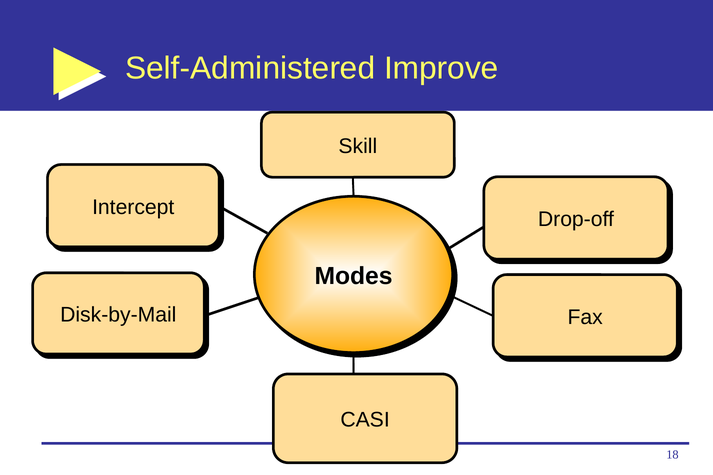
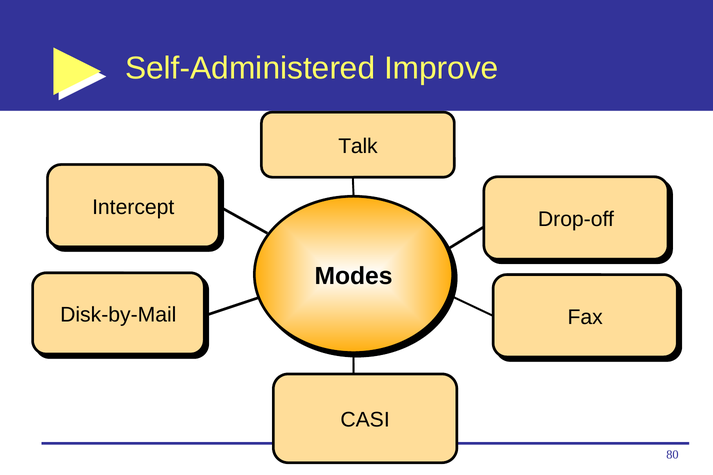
Skill: Skill -> Talk
18: 18 -> 80
